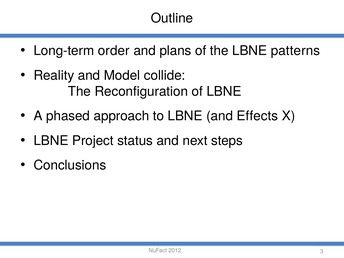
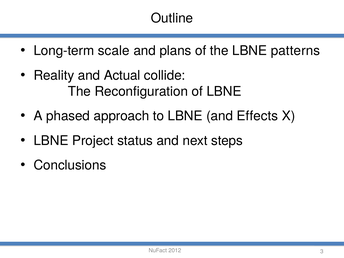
order: order -> scale
Model: Model -> Actual
